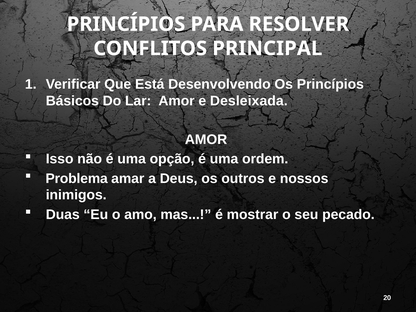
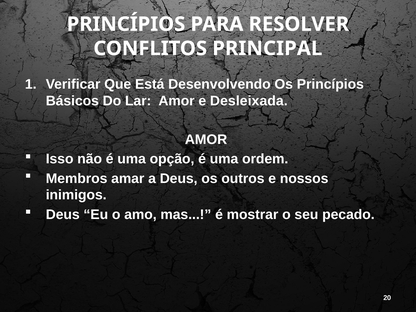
Problema: Problema -> Membros
Duas at (63, 214): Duas -> Deus
